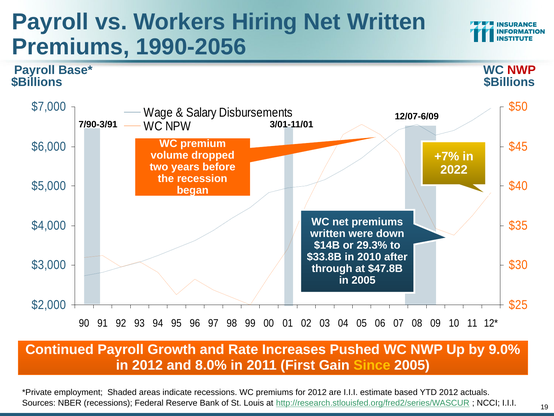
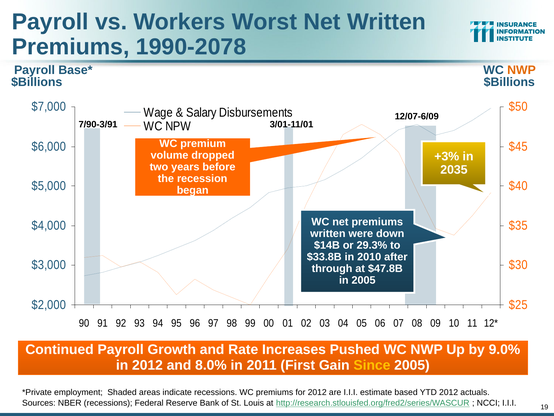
Hiring: Hiring -> Worst
1990-2056: 1990-2056 -> 1990-2078
NWP at (521, 70) colour: red -> orange
+7%: +7% -> +3%
2022: 2022 -> 2035
